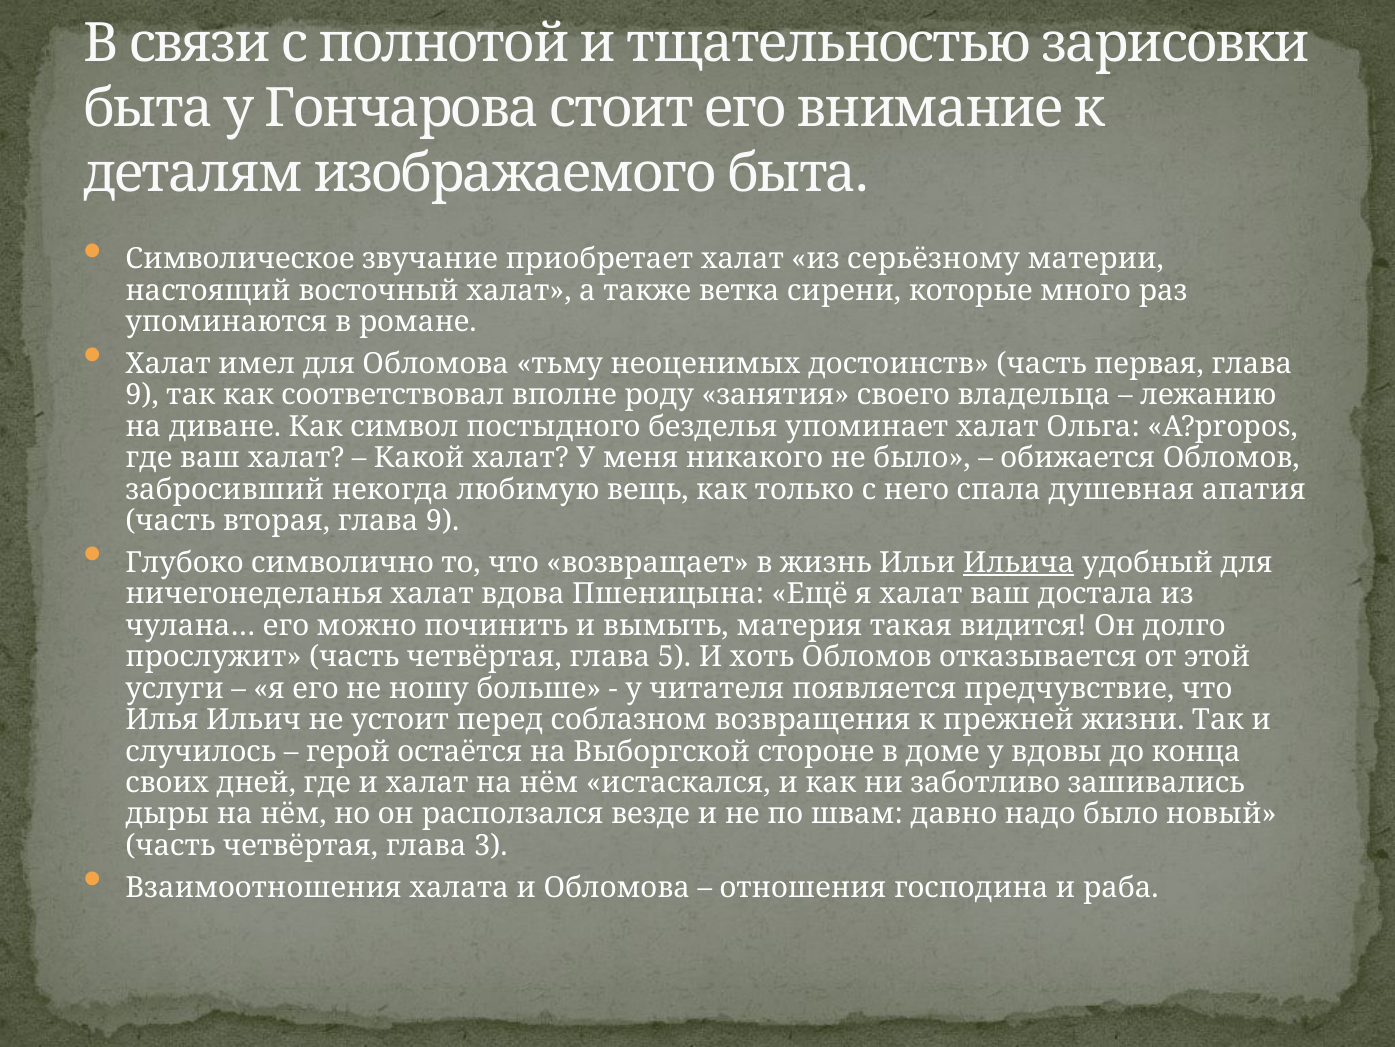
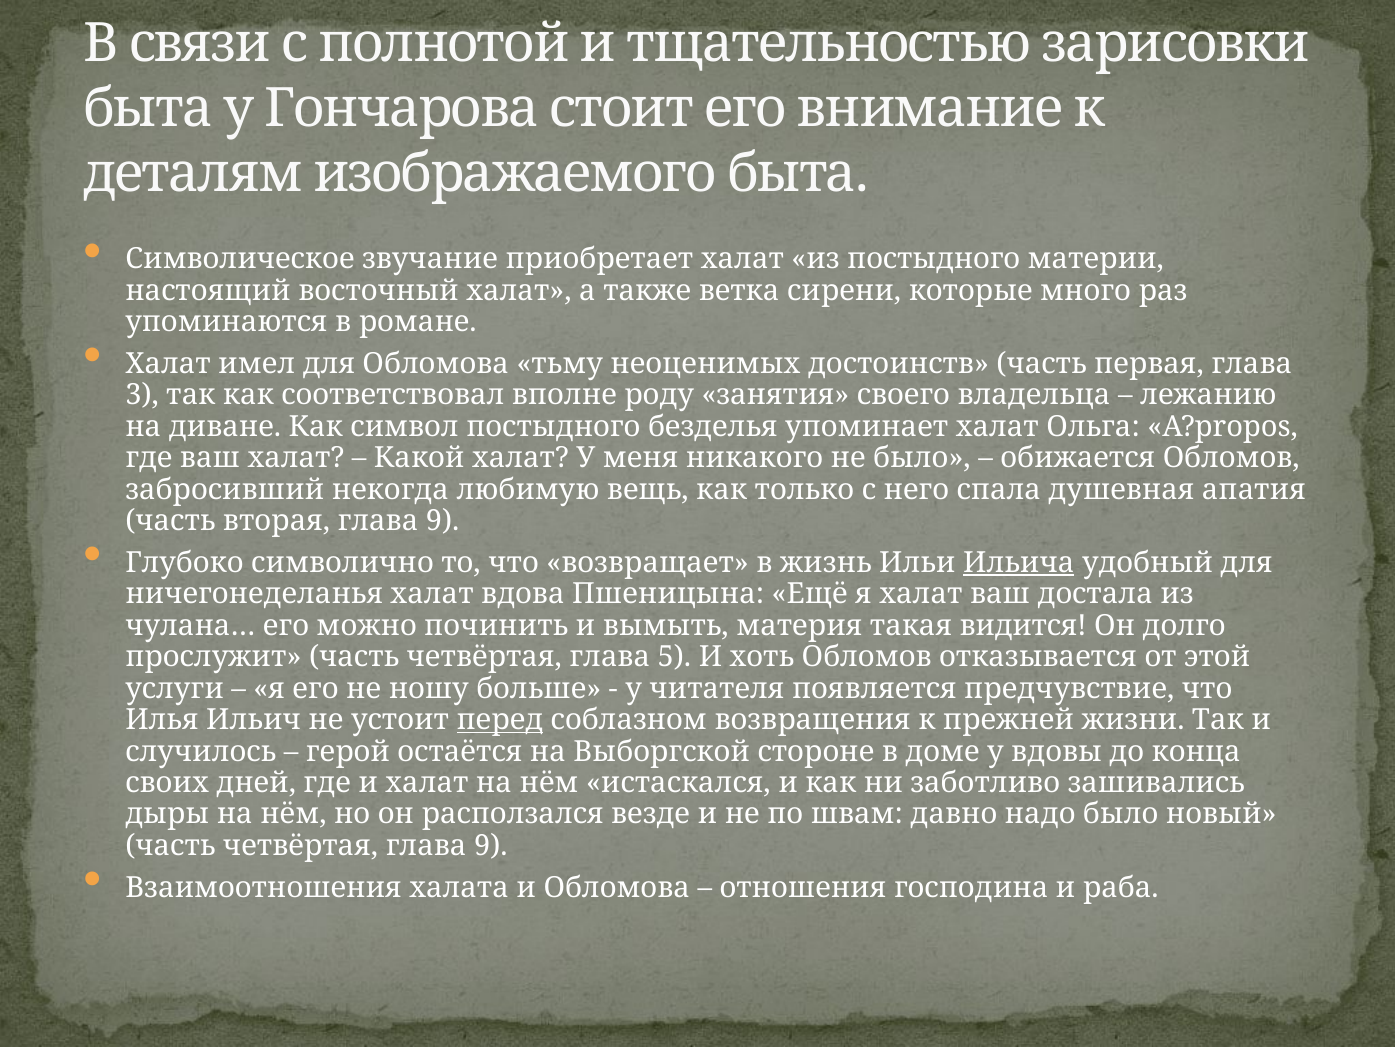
из серьёзному: серьёзному -> постыдного
9 at (142, 395): 9 -> 3
перед underline: none -> present
четвёртая глава 3: 3 -> 9
